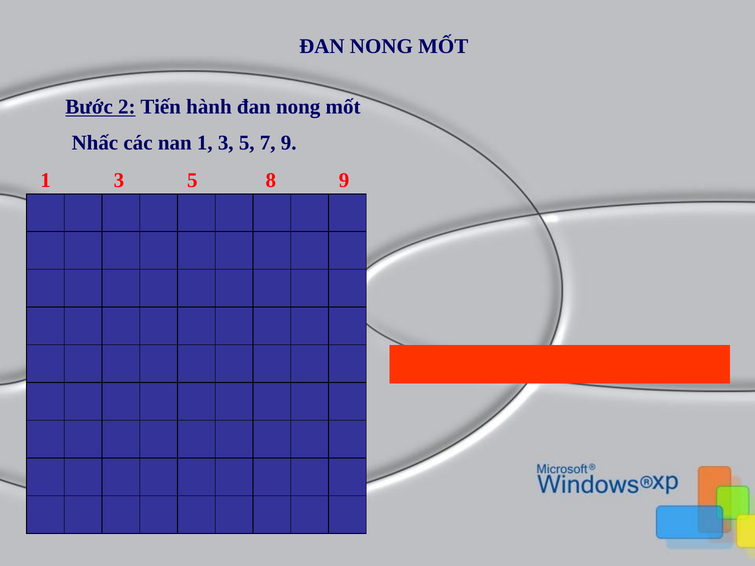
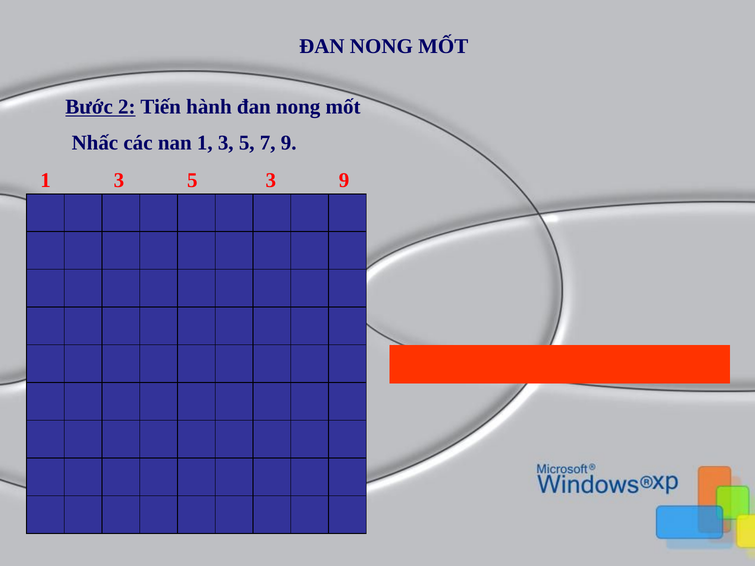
5 8: 8 -> 3
